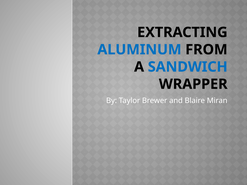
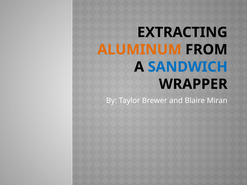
ALUMINUM colour: blue -> orange
